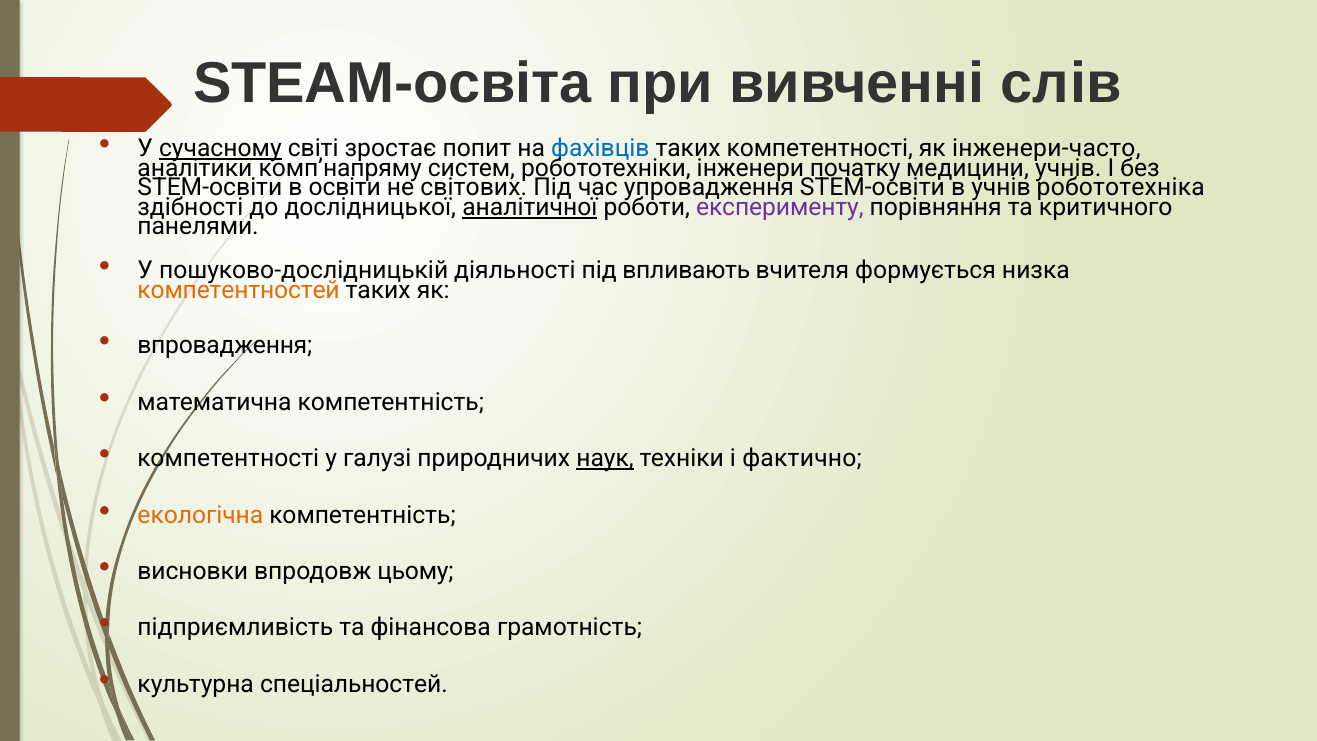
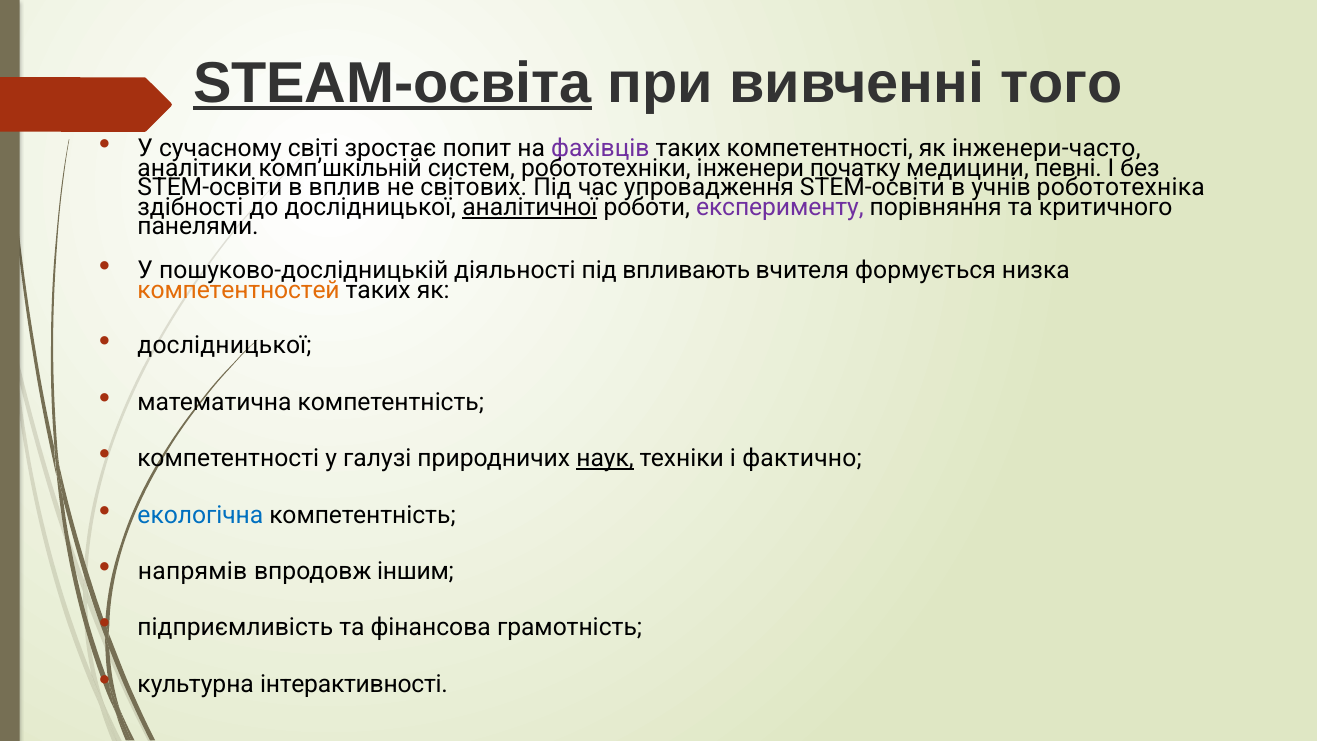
STEAM-освіта underline: none -> present
слів: слів -> того
сучасному underline: present -> none
фахiвцiв colour: blue -> purple
комп’напряму: комп’напряму -> комп’шкільній
учнів: учнів -> певні
освіти: освіти -> вплив
впровадження at (225, 346): впровадження -> дослiдницької
екологiчна colour: orange -> blue
висновки: висновки -> напрямів
цьому: цьому -> іншим
спецiальностей: спецiальностей -> інтерактивності
